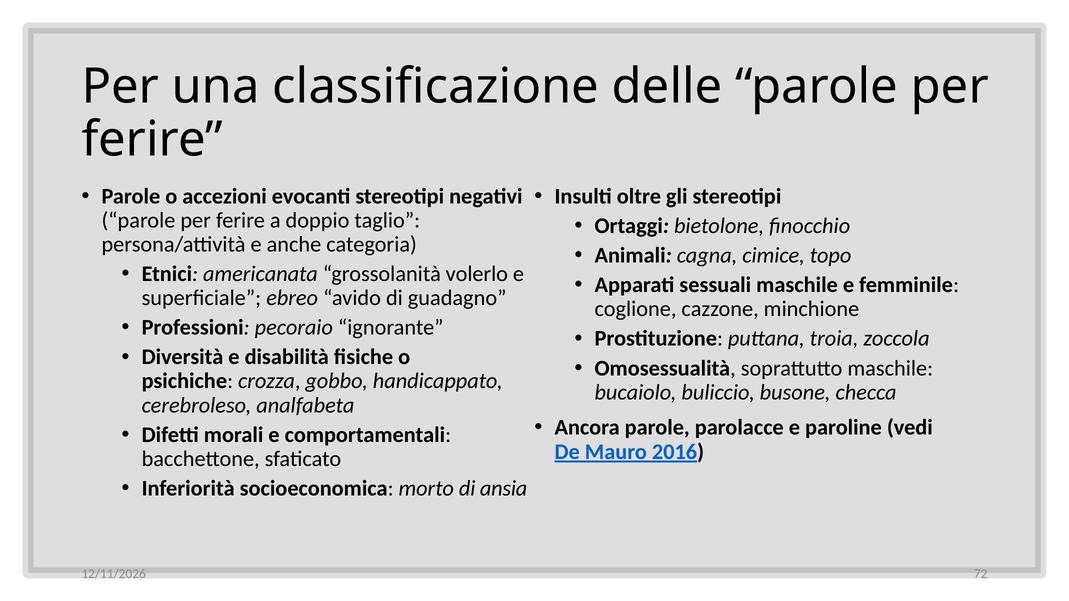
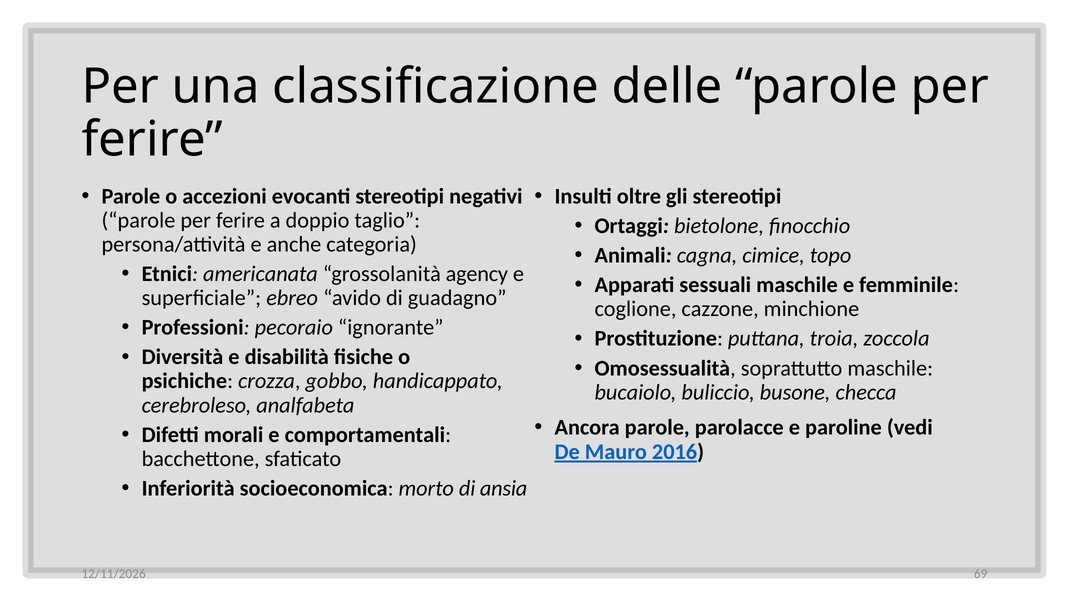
volerlo: volerlo -> agency
72: 72 -> 69
